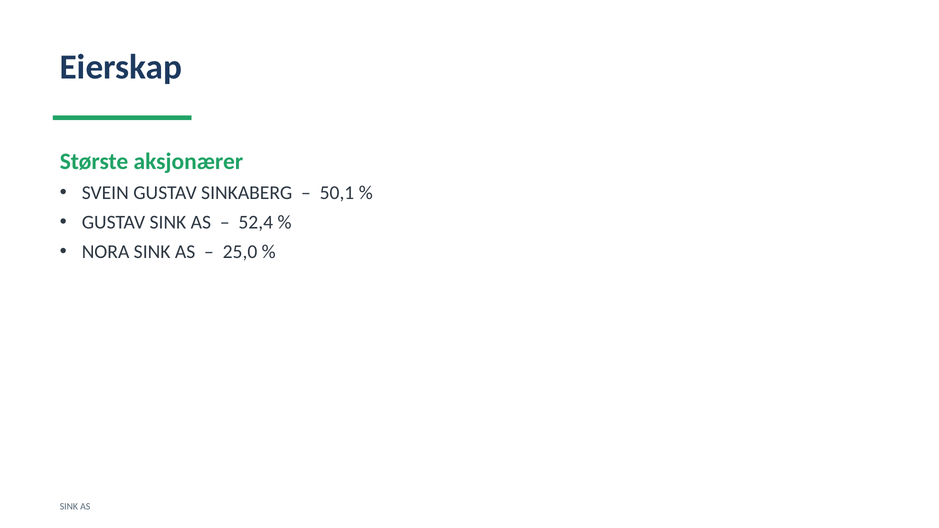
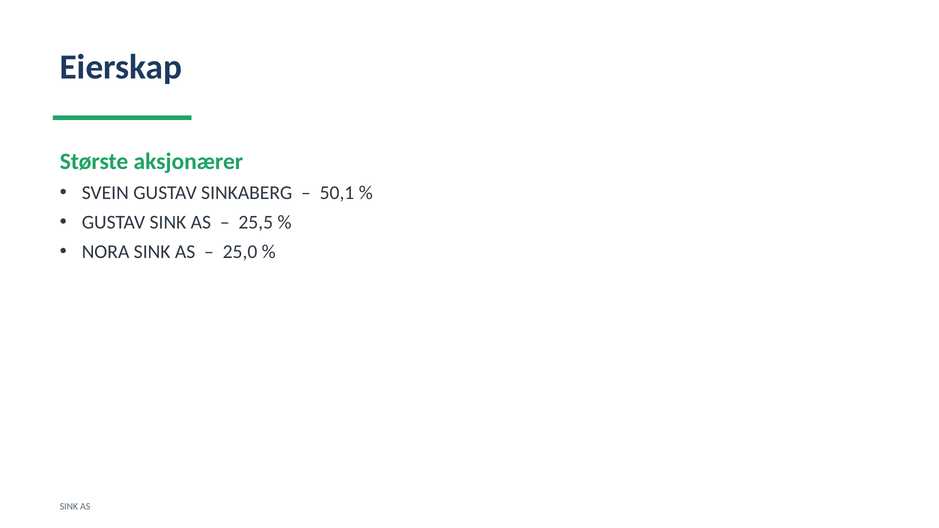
52,4: 52,4 -> 25,5
